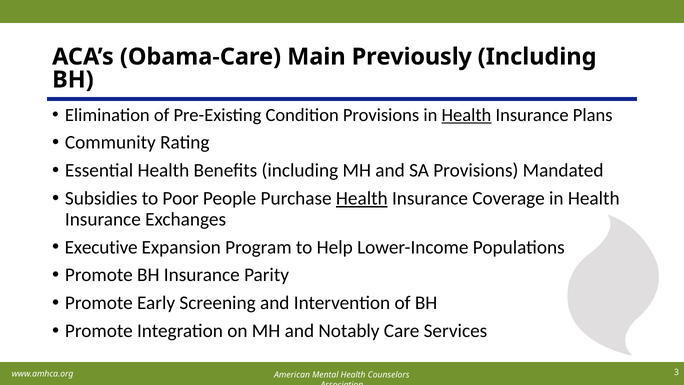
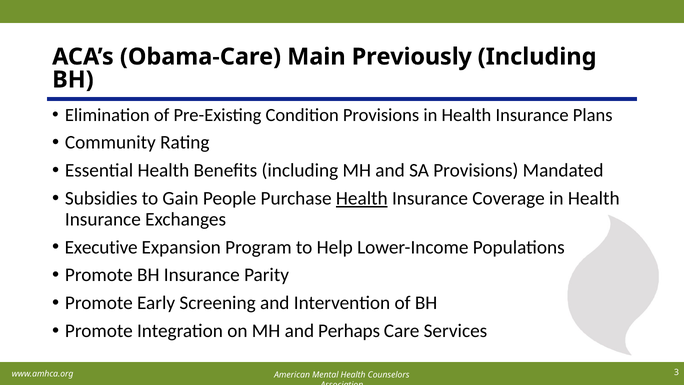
Health at (466, 115) underline: present -> none
Poor: Poor -> Gain
Notably: Notably -> Perhaps
